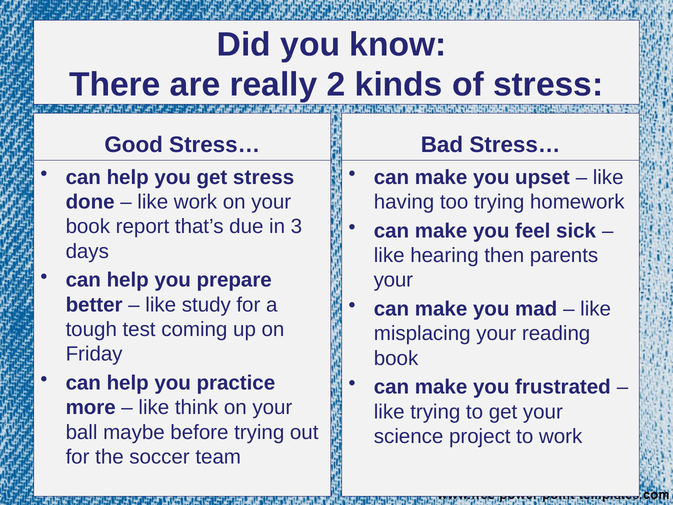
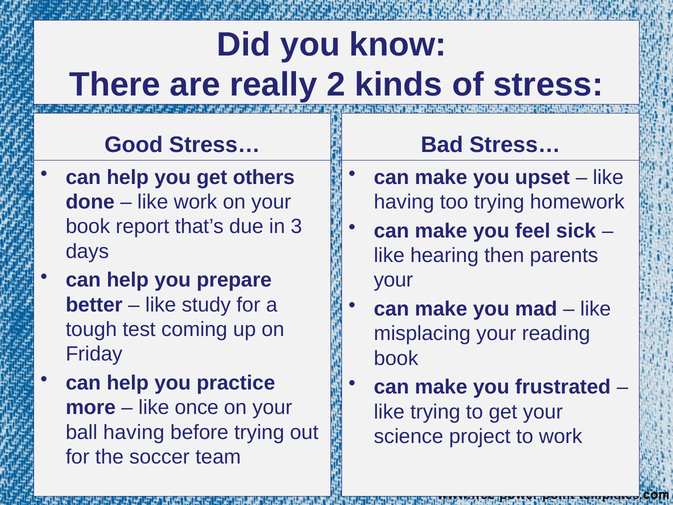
get stress: stress -> others
think: think -> once
ball maybe: maybe -> having
